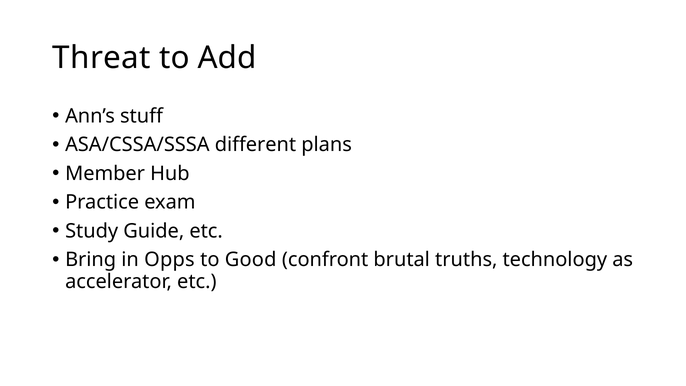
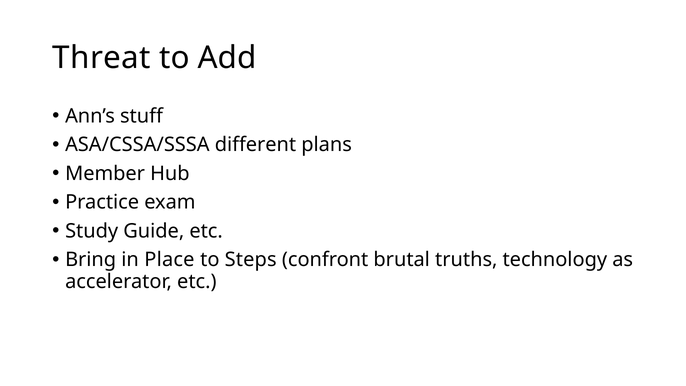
Opps: Opps -> Place
Good: Good -> Steps
